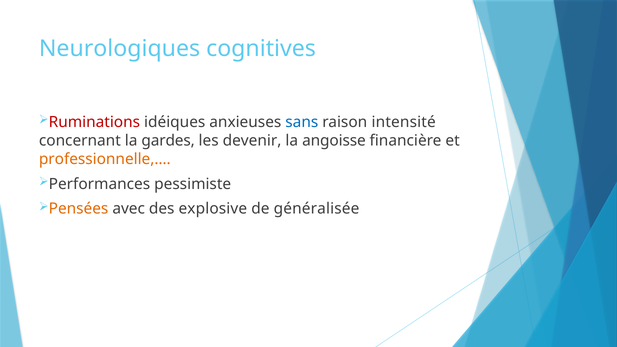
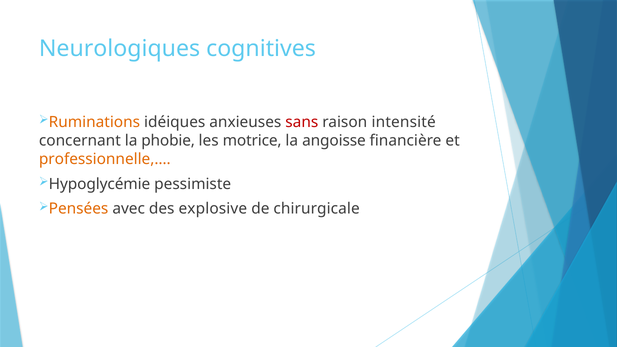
Ruminations colour: red -> orange
sans colour: blue -> red
gardes: gardes -> phobie
devenir: devenir -> motrice
Performances: Performances -> Hypoglycémie
généralisée: généralisée -> chirurgicale
